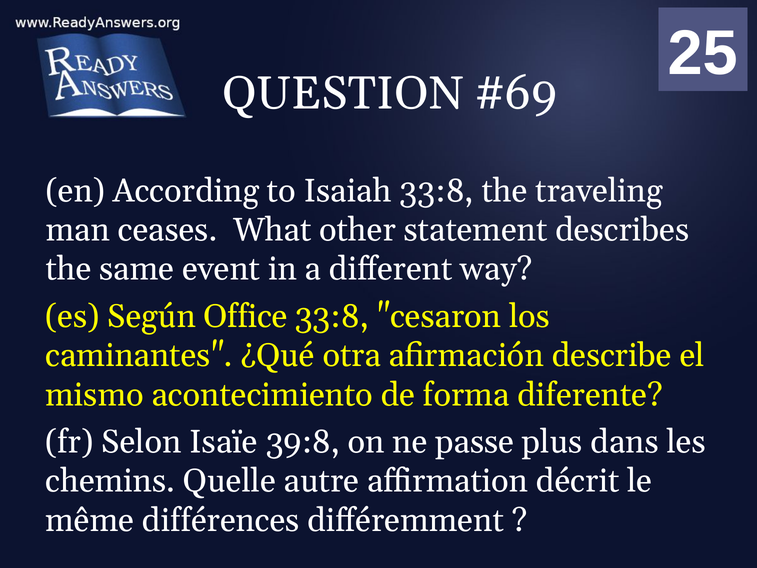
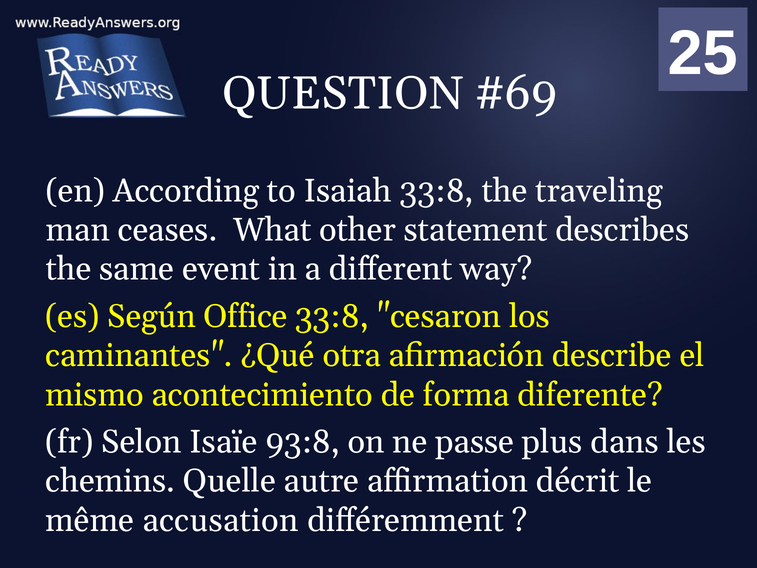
39:8: 39:8 -> 93:8
différences: différences -> accusation
